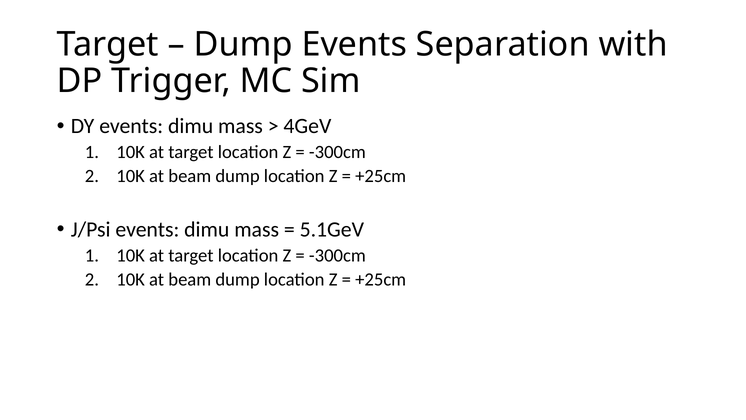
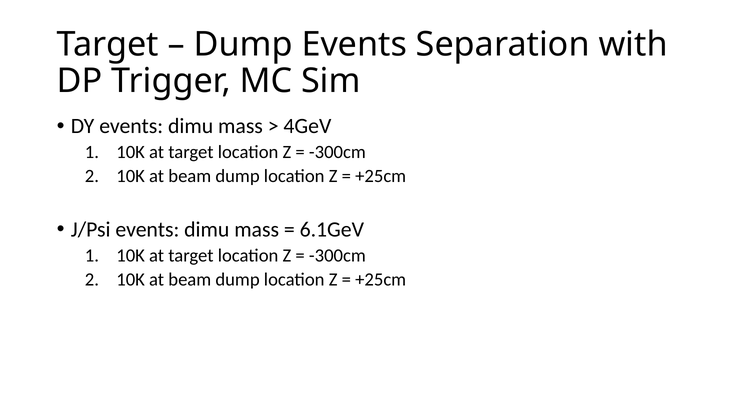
5.1GeV: 5.1GeV -> 6.1GeV
